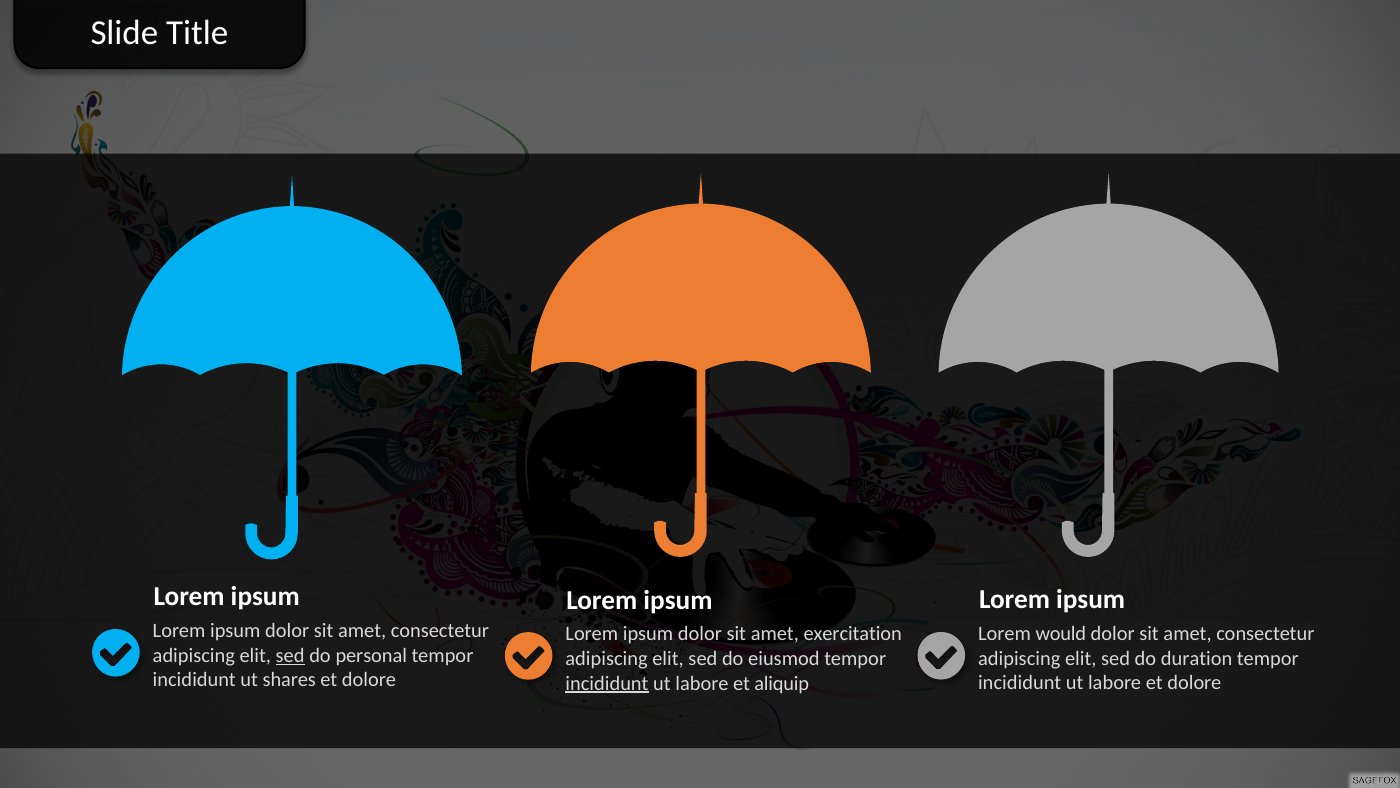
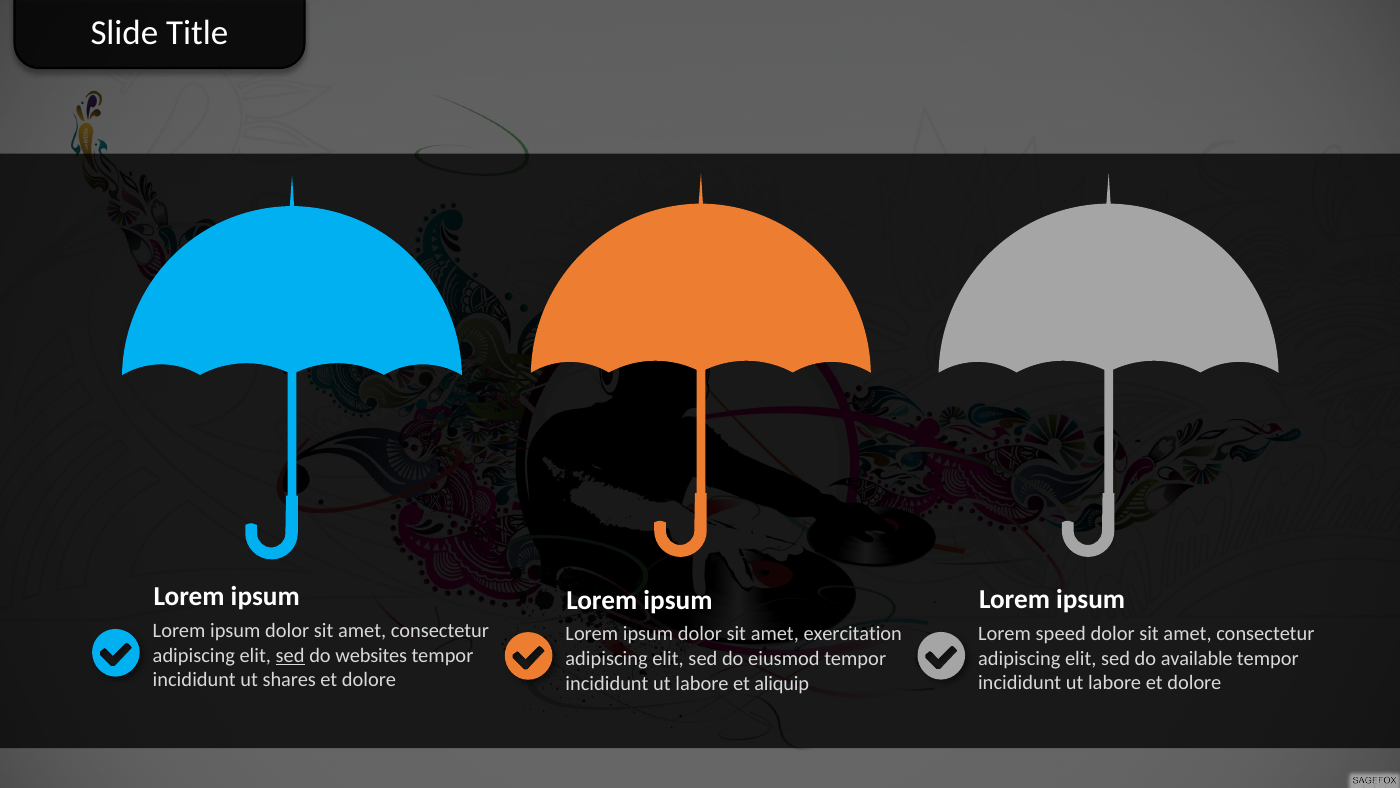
would: would -> speed
personal: personal -> websites
duration: duration -> available
incididunt at (607, 683) underline: present -> none
